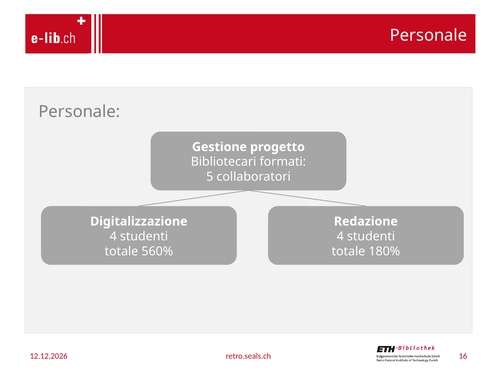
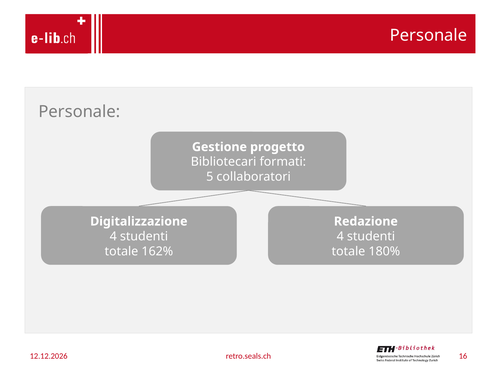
560%: 560% -> 162%
